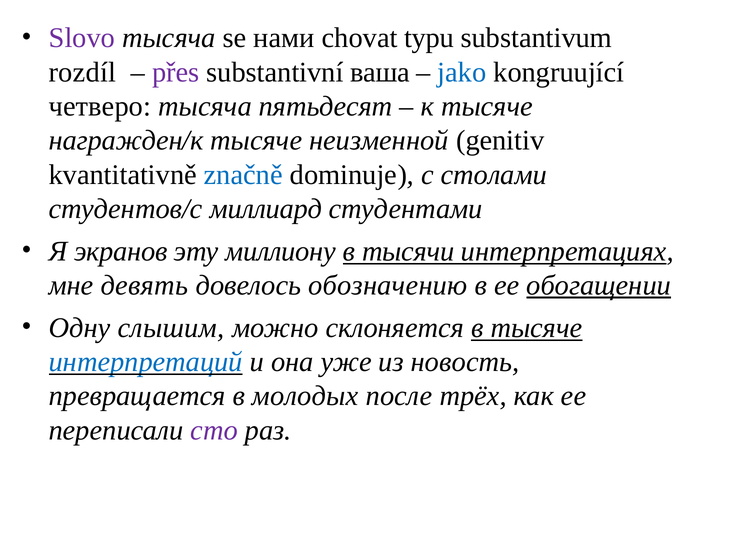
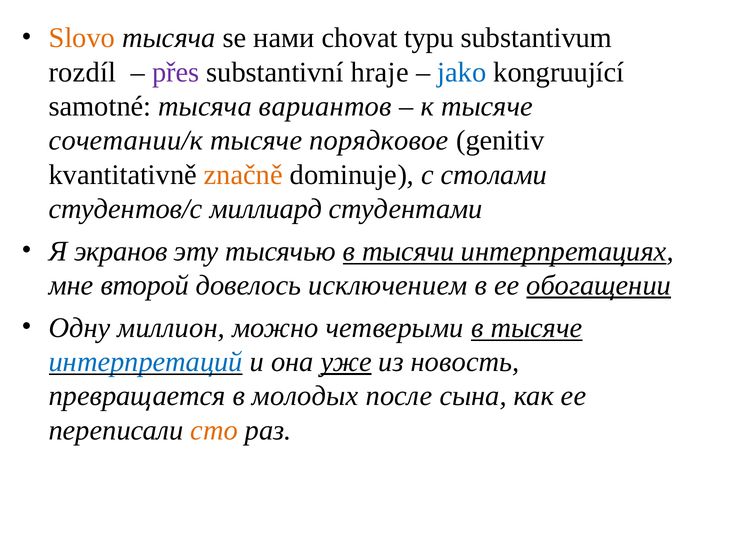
Slovo colour: purple -> orange
ваша: ваша -> hraje
четверо: четверо -> samotné
пятьдесят: пятьдесят -> вариантов
награжден/к: награжден/к -> сочетании/к
неизменной: неизменной -> порядковое
značně colour: blue -> orange
миллиону: миллиону -> тысячью
девять: девять -> второй
обозначению: обозначению -> исключением
слышим: слышим -> миллион
склоняется: склоняется -> четверыми
уже underline: none -> present
трёх: трёх -> сына
сто colour: purple -> orange
